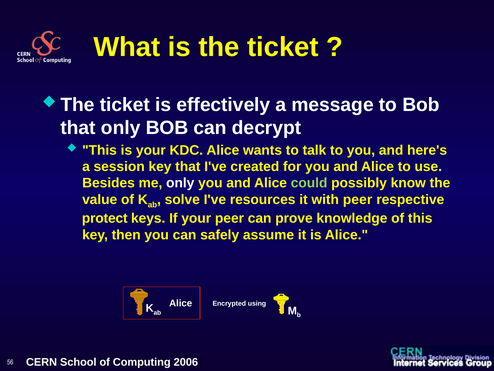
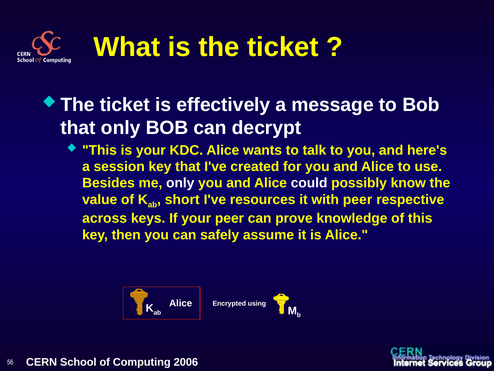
could colour: light green -> white
solve: solve -> short
protect: protect -> across
